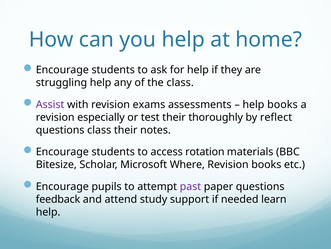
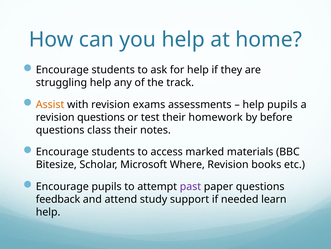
the class: class -> track
Assist colour: purple -> orange
help books: books -> pupils
revision especially: especially -> questions
thoroughly: thoroughly -> homework
reflect: reflect -> before
rotation: rotation -> marked
